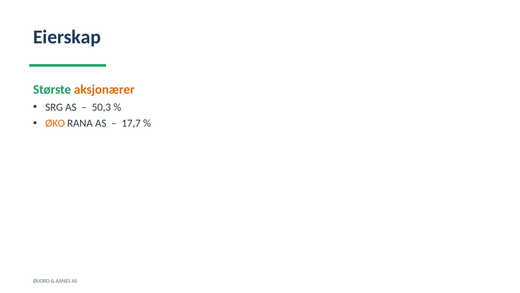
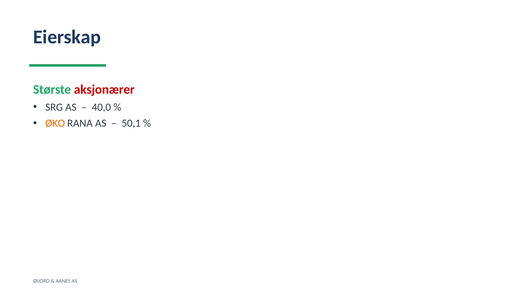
aksjonærer colour: orange -> red
50,3: 50,3 -> 40,0
17,7: 17,7 -> 50,1
